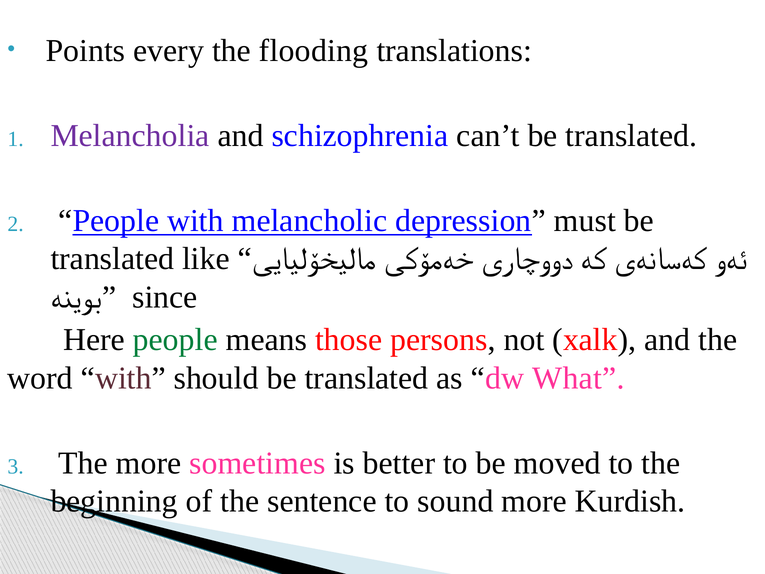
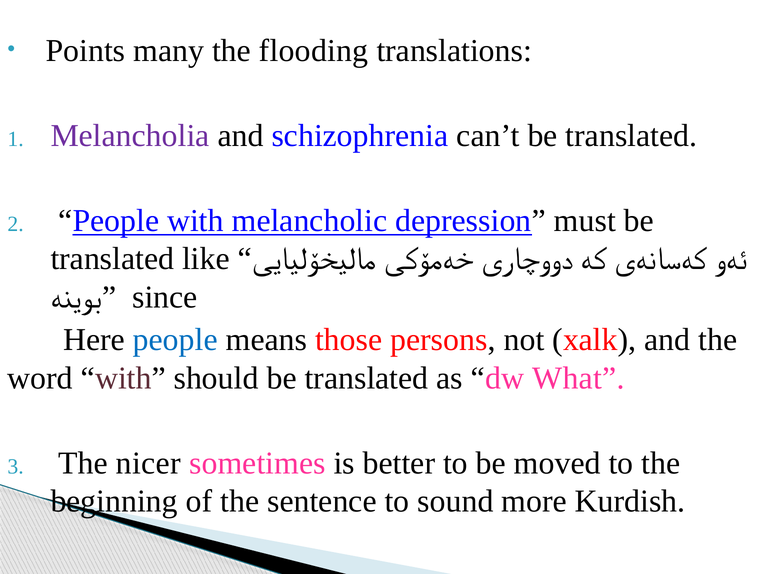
every: every -> many
people at (175, 340) colour: green -> blue
The more: more -> nicer
